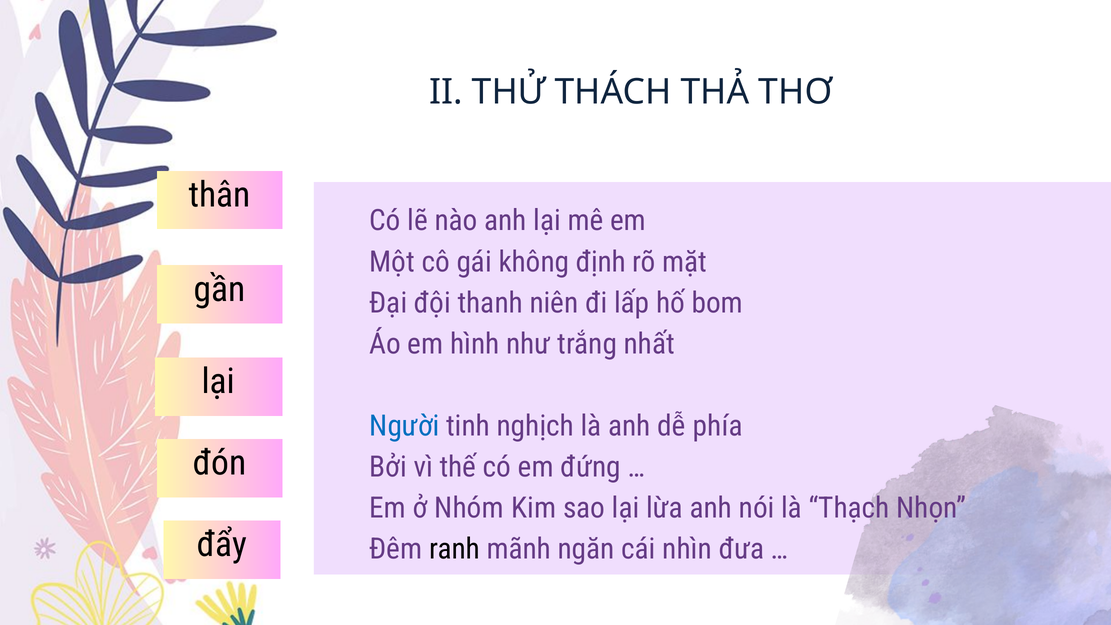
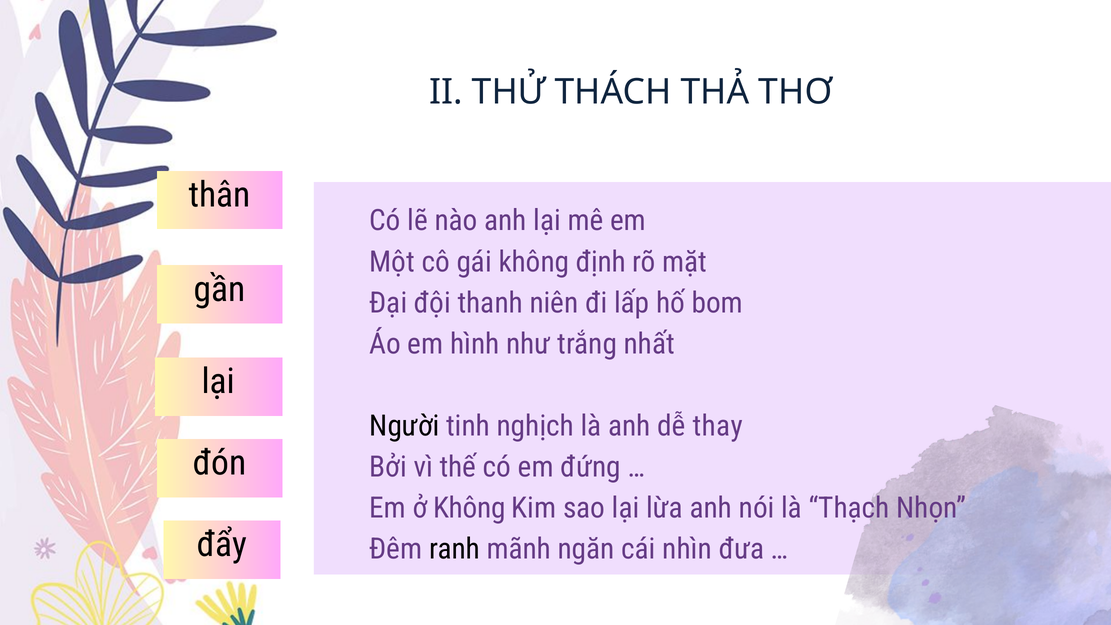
Người colour: blue -> black
phía: phía -> thay
ở Nhóm: Nhóm -> Không
